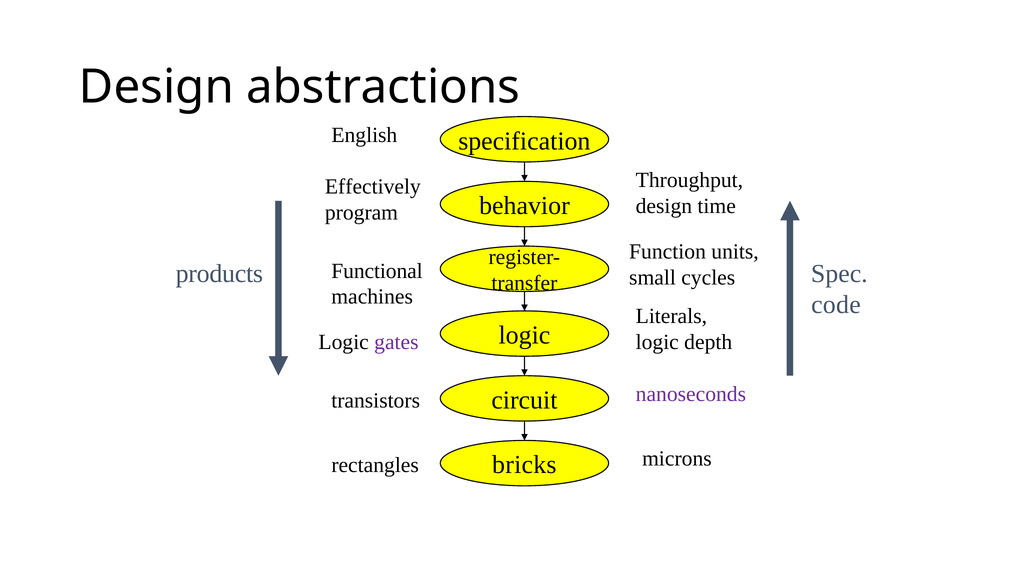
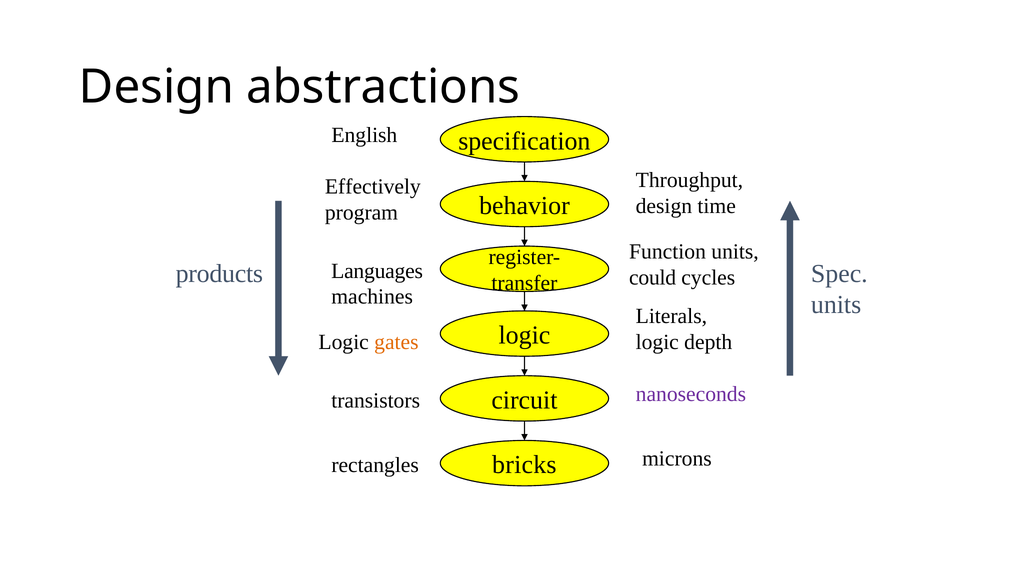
Functional: Functional -> Languages
small: small -> could
code at (836, 305): code -> units
gates colour: purple -> orange
